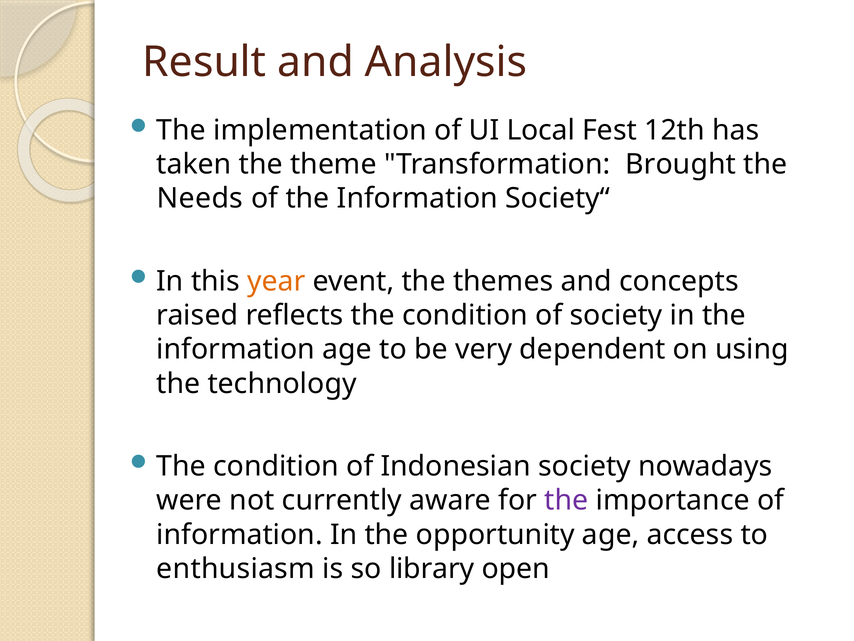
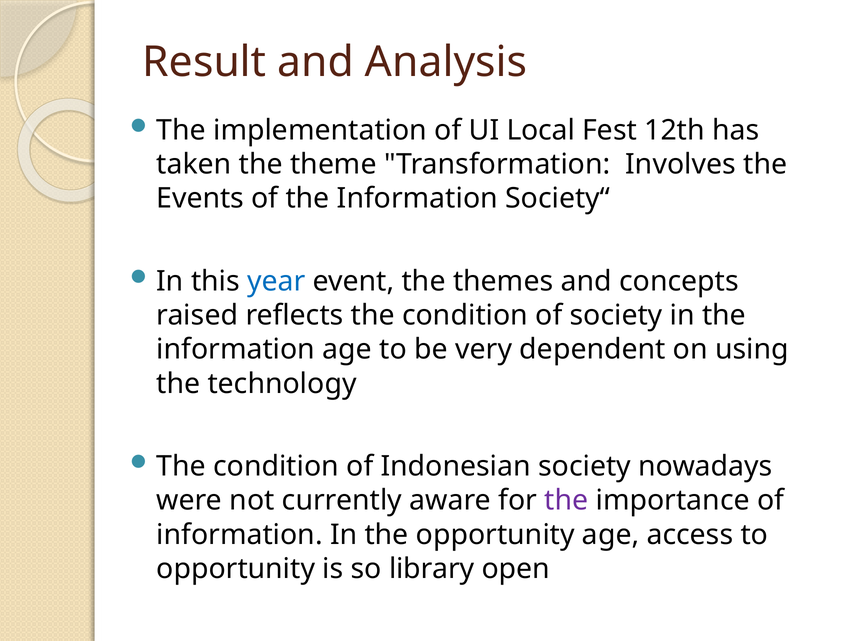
Brought: Brought -> Involves
Needs: Needs -> Events
year colour: orange -> blue
enthusiasm at (236, 568): enthusiasm -> opportunity
